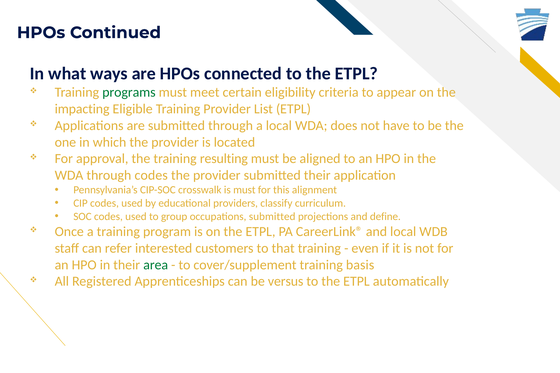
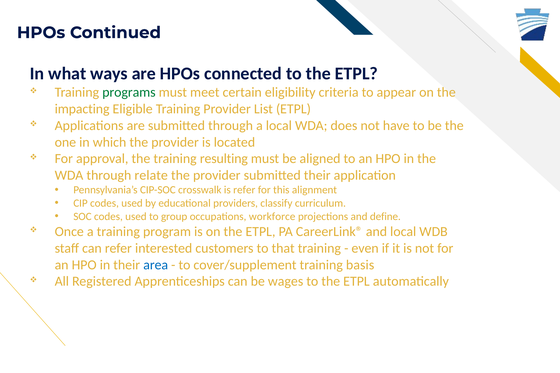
through codes: codes -> relate
is must: must -> refer
occupations submitted: submitted -> workforce
area colour: green -> blue
versus: versus -> wages
